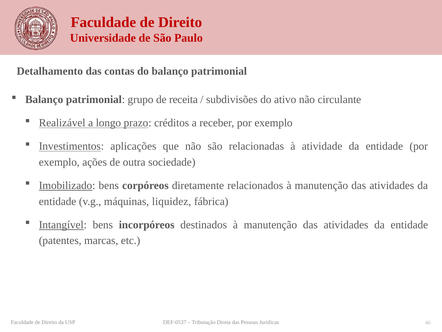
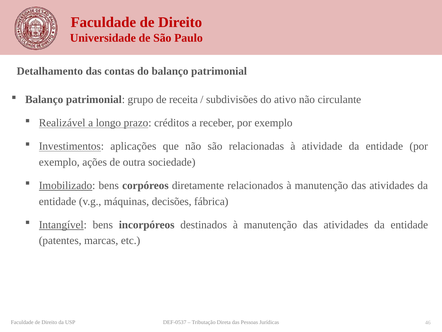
liquidez: liquidez -> decisões
